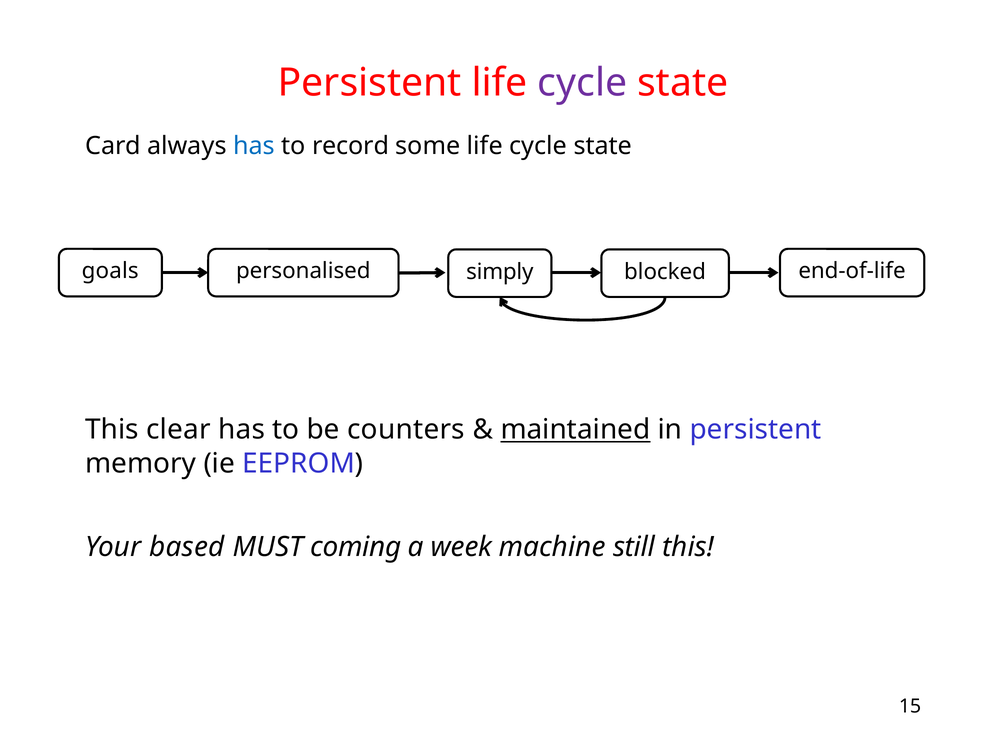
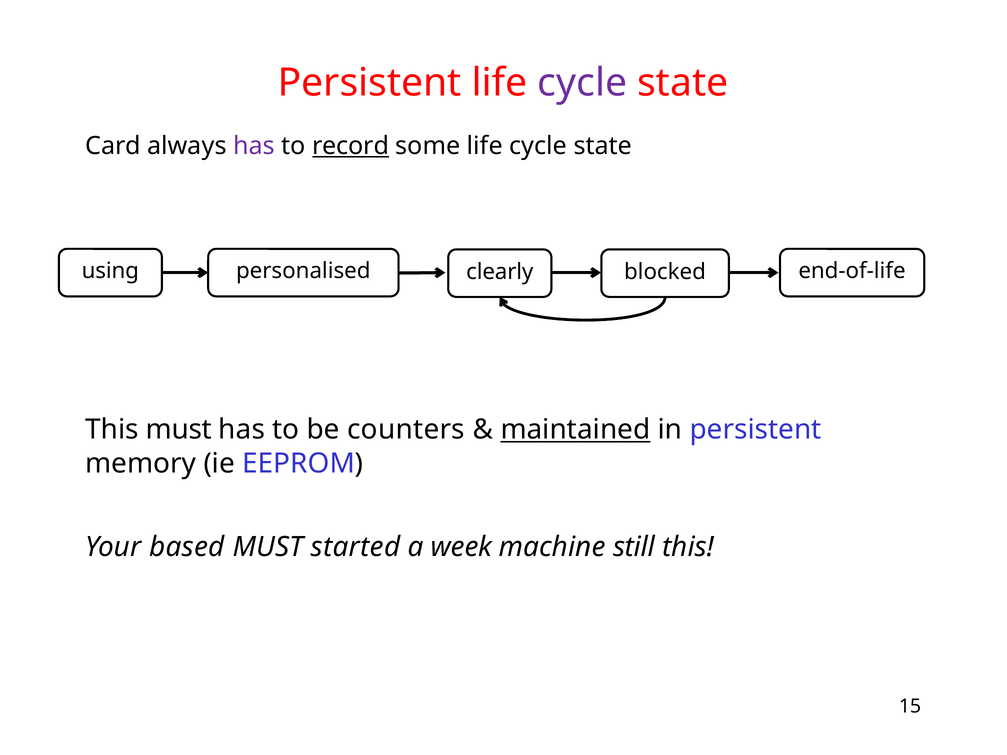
has at (254, 146) colour: blue -> purple
record underline: none -> present
goals: goals -> using
simply: simply -> clearly
This clear: clear -> must
coming: coming -> started
